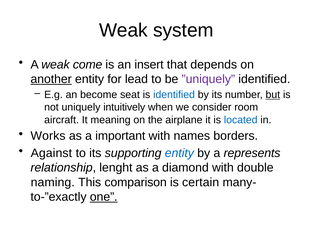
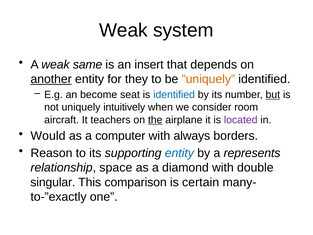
come: come -> same
lead: lead -> they
”uniquely colour: purple -> orange
meaning: meaning -> teachers
the underline: none -> present
located colour: blue -> purple
Works: Works -> Would
important: important -> computer
names: names -> always
Against: Against -> Reason
lenght: lenght -> space
naming: naming -> singular
one underline: present -> none
